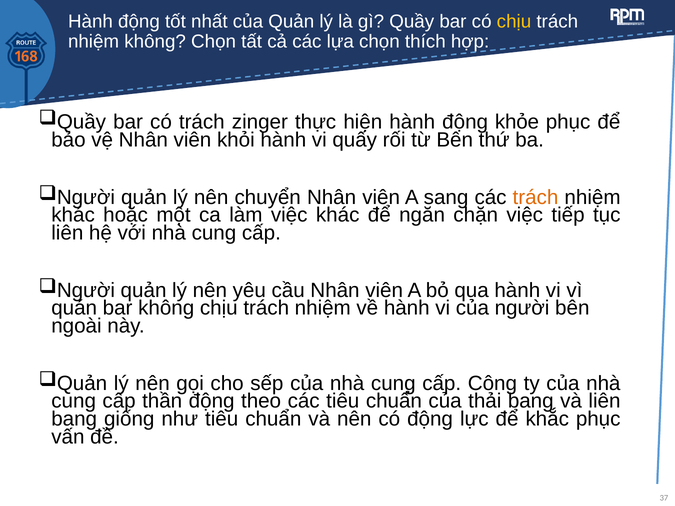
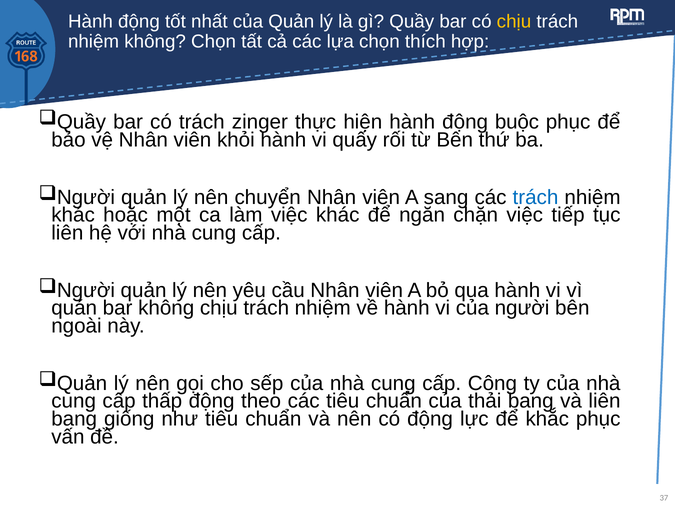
khỏe: khỏe -> buộc
trách at (535, 197) colour: orange -> blue
thần: thần -> thấp
